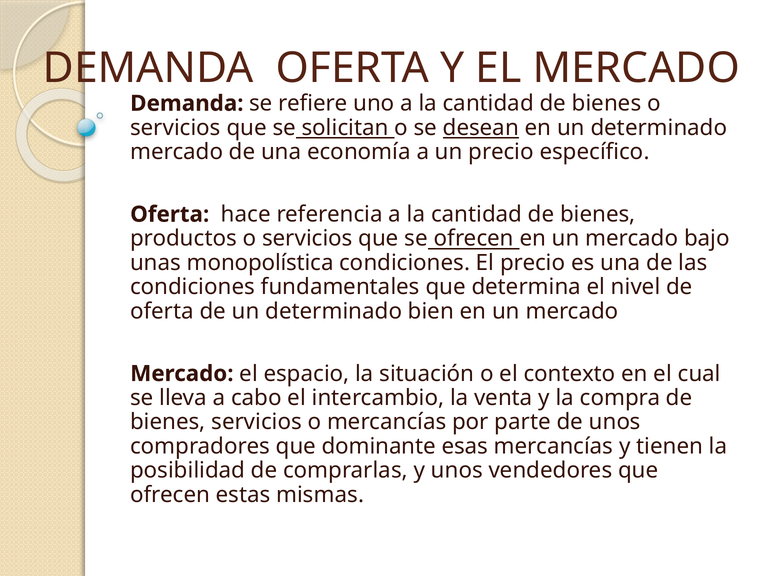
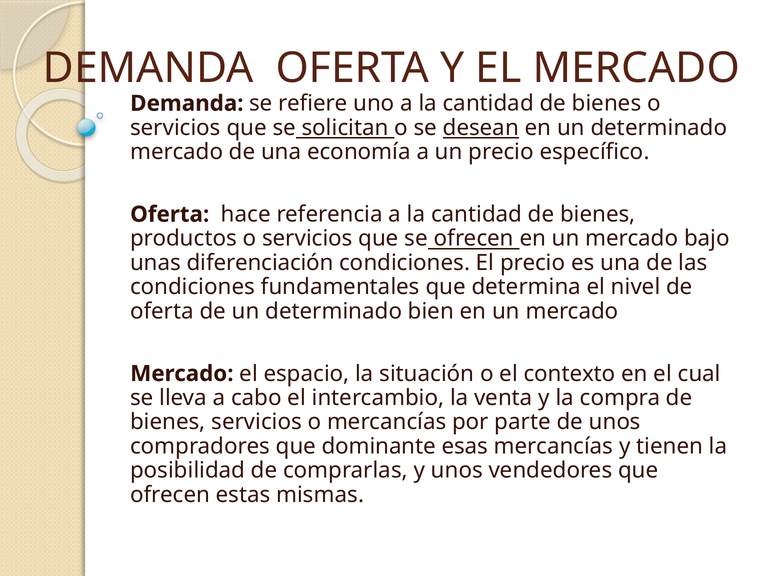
monopolística: monopolística -> diferenciación
